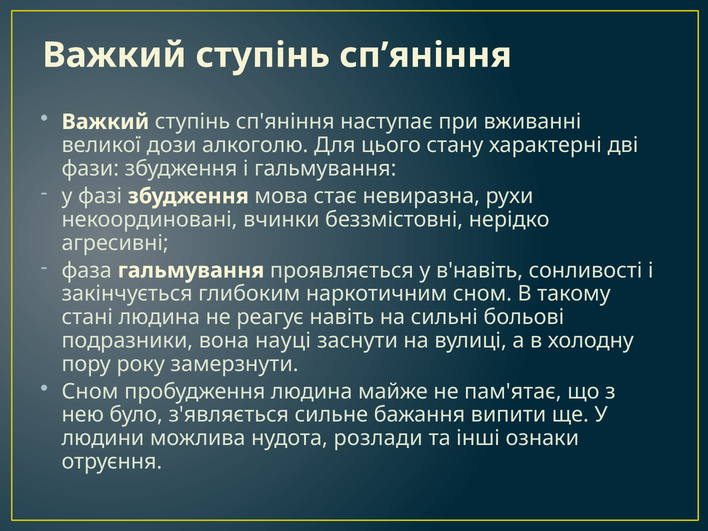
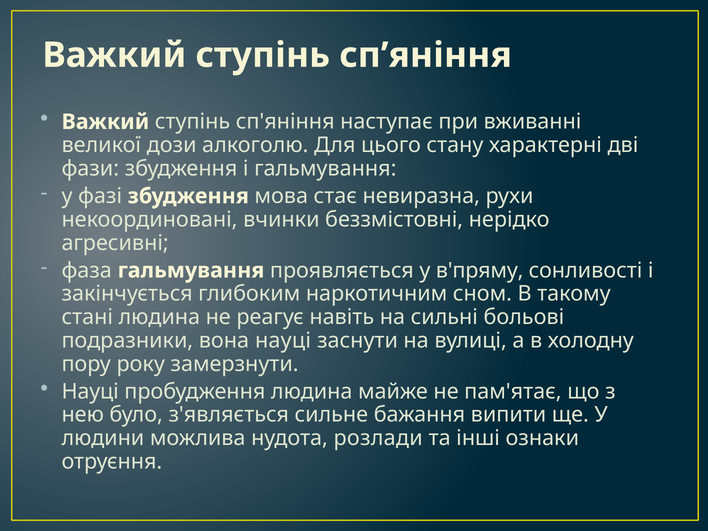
в'навіть: в'навіть -> в'пряму
Сном at (90, 391): Сном -> Науці
